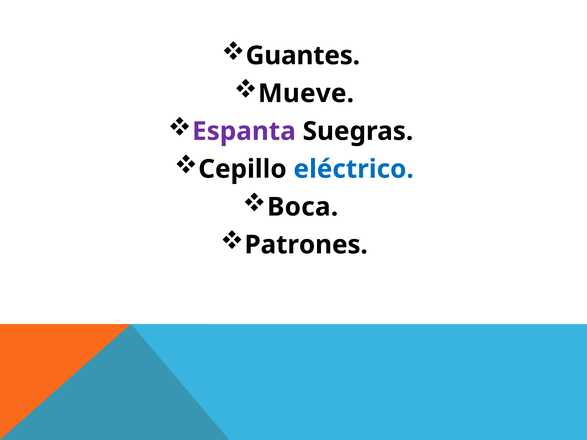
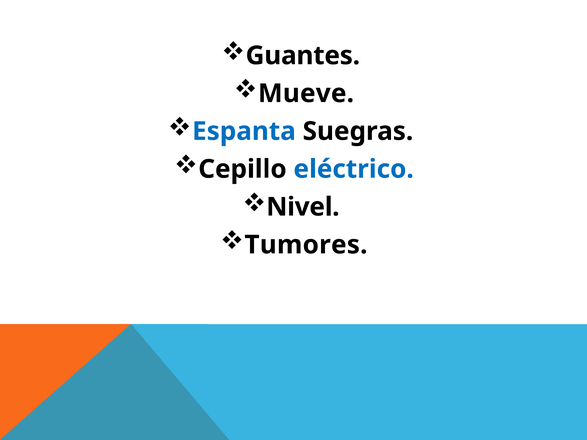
Espanta colour: purple -> blue
Boca: Boca -> Nivel
Patrones: Patrones -> Tumores
